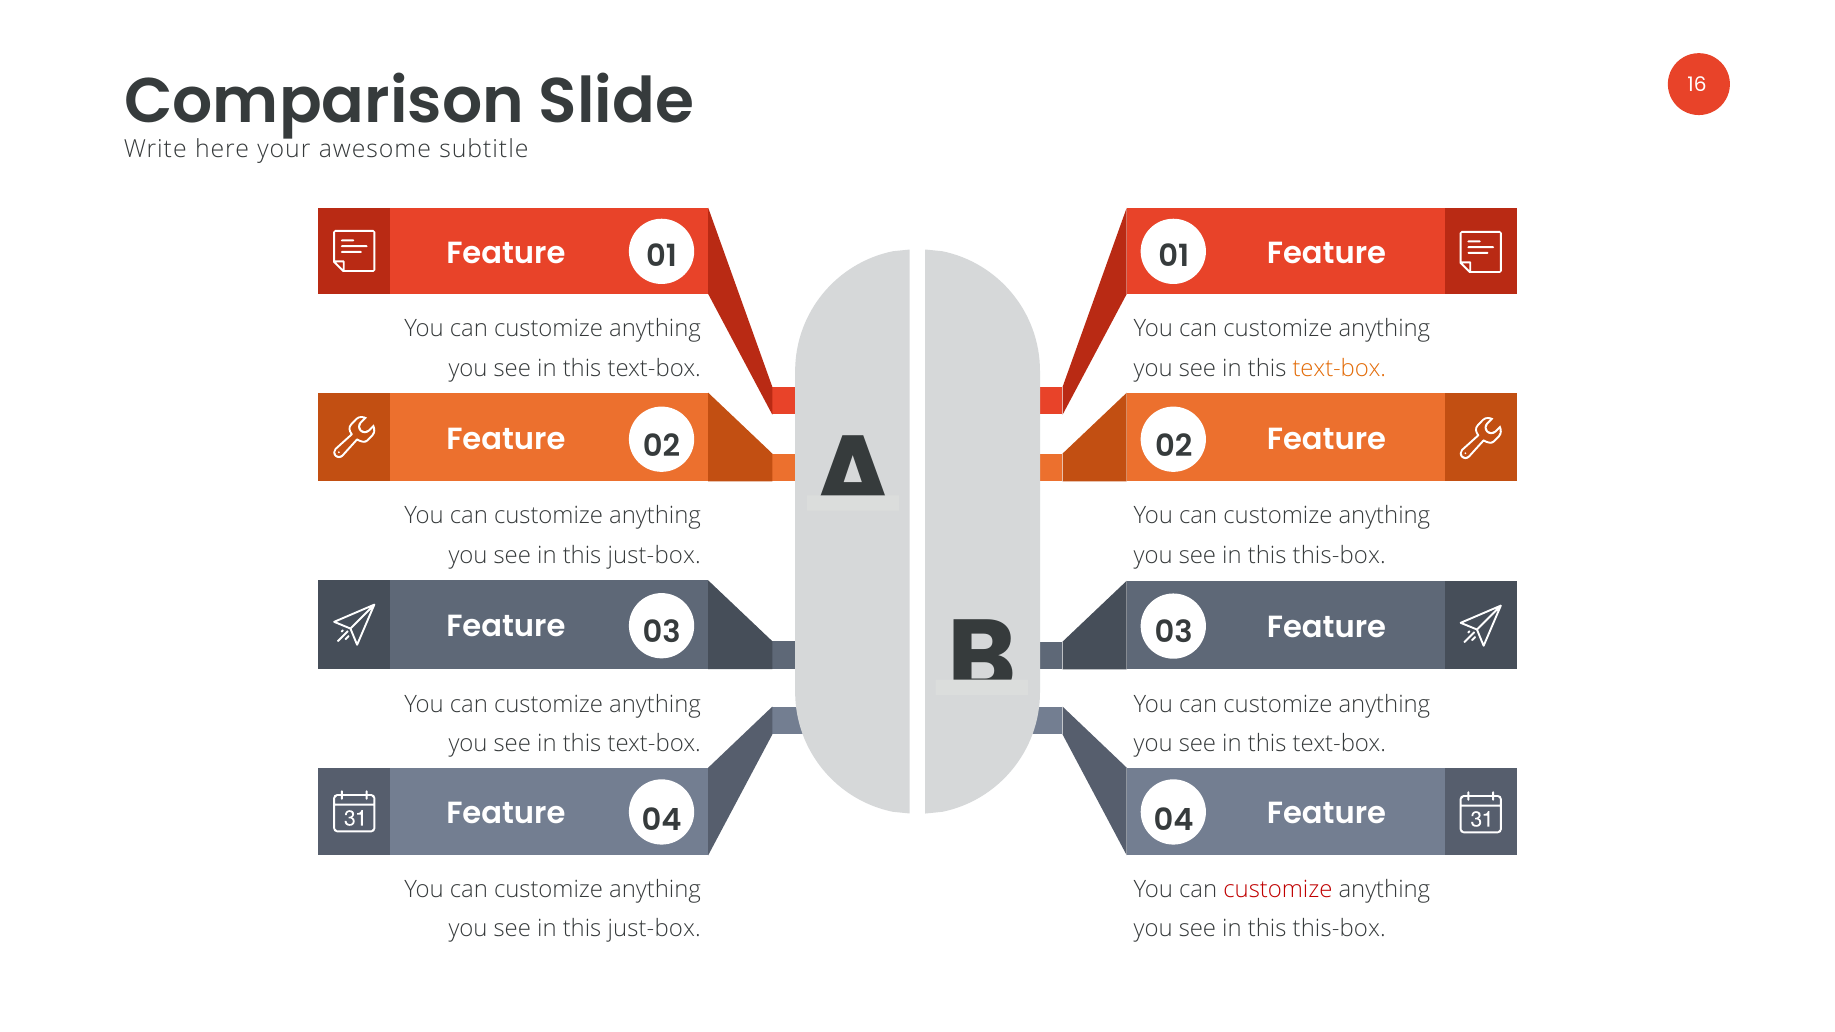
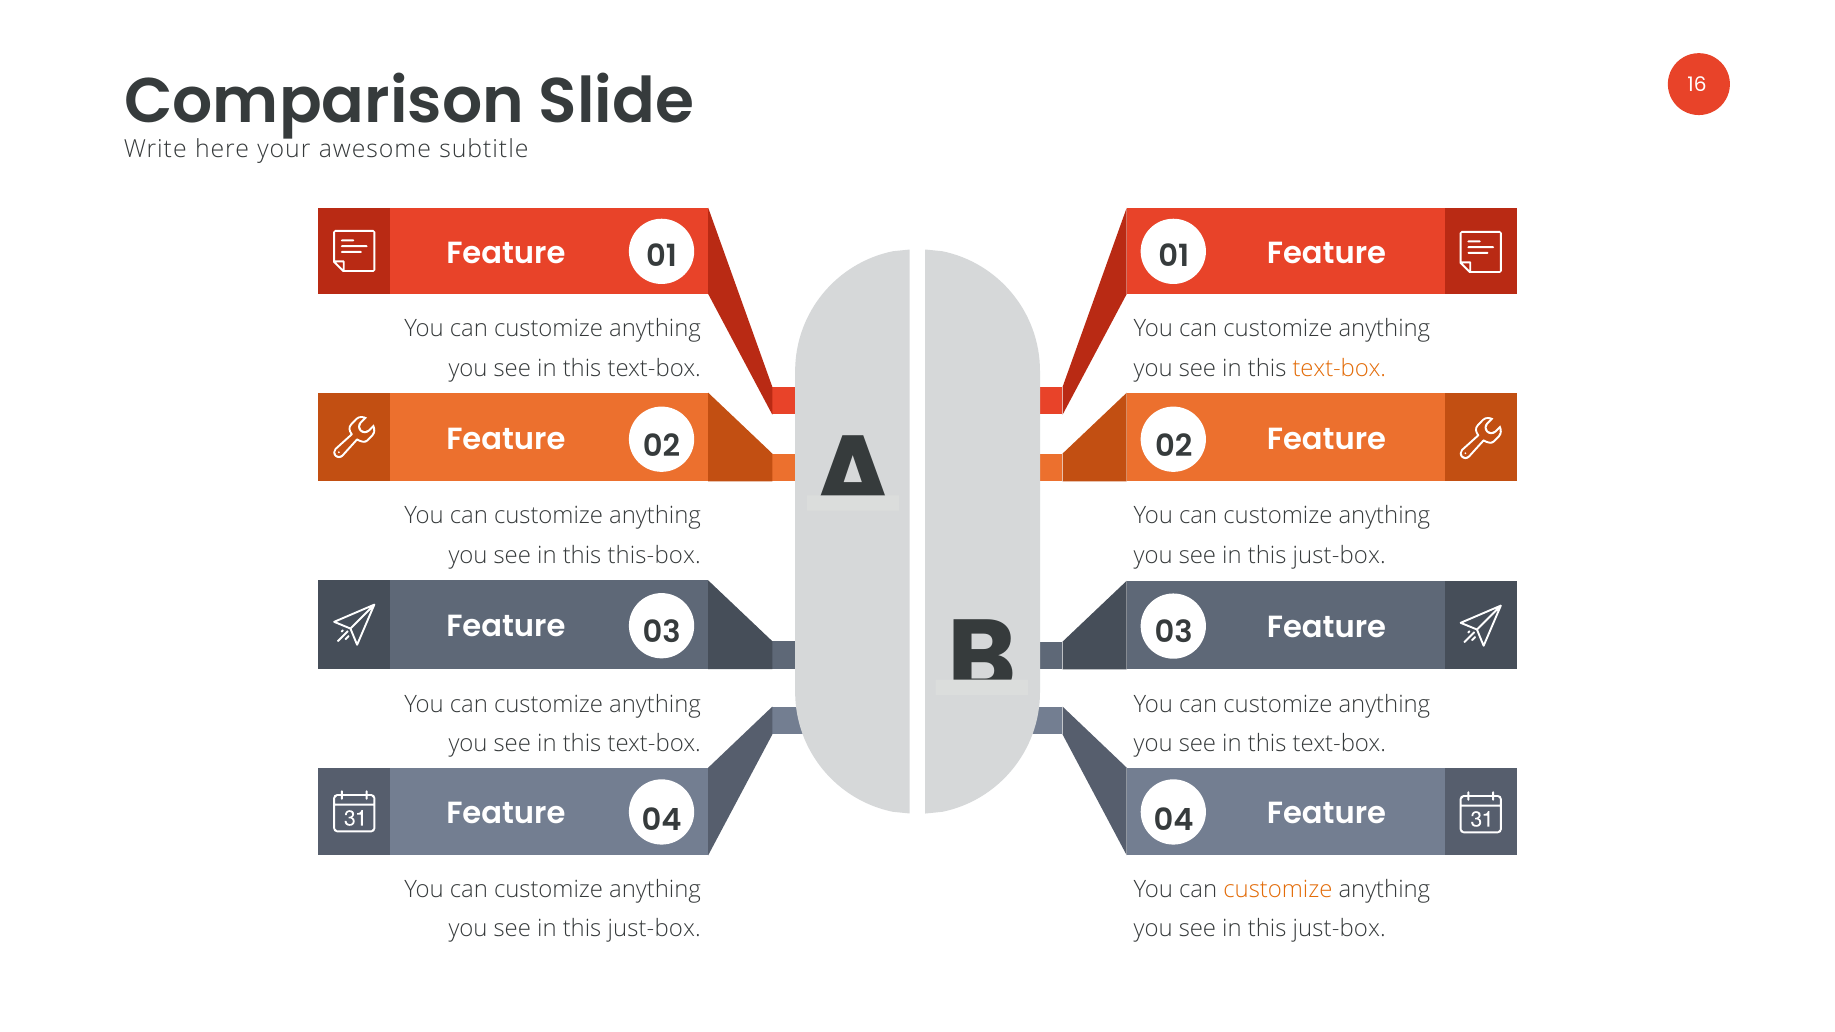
just-box at (654, 555): just-box -> this-box
this-box at (1339, 555): this-box -> just-box
customize at (1278, 890) colour: red -> orange
this-box at (1339, 929): this-box -> just-box
